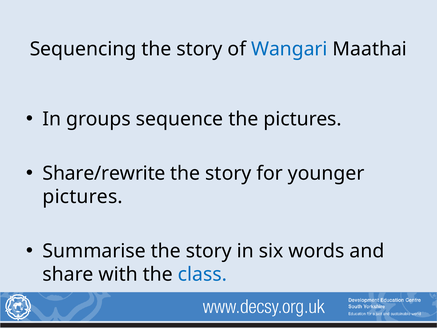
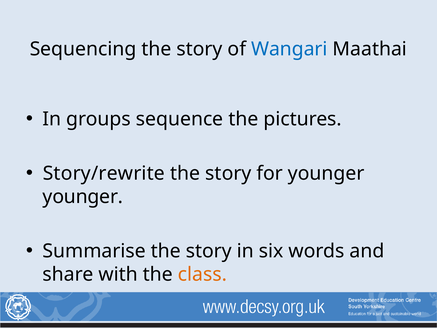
Share/rewrite: Share/rewrite -> Story/rewrite
pictures at (83, 197): pictures -> younger
class colour: blue -> orange
